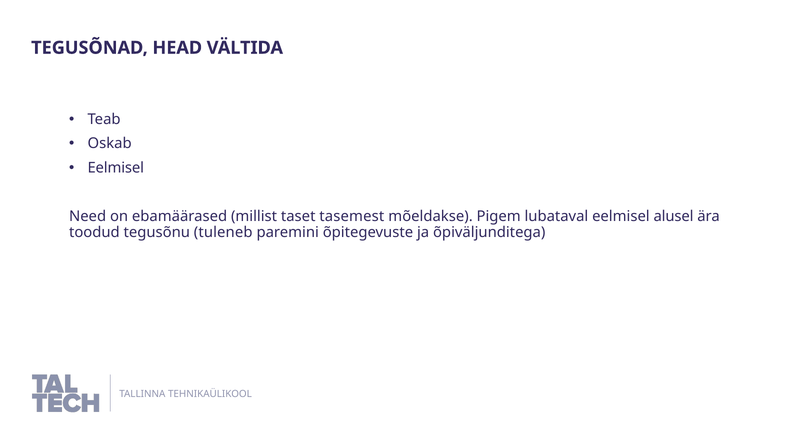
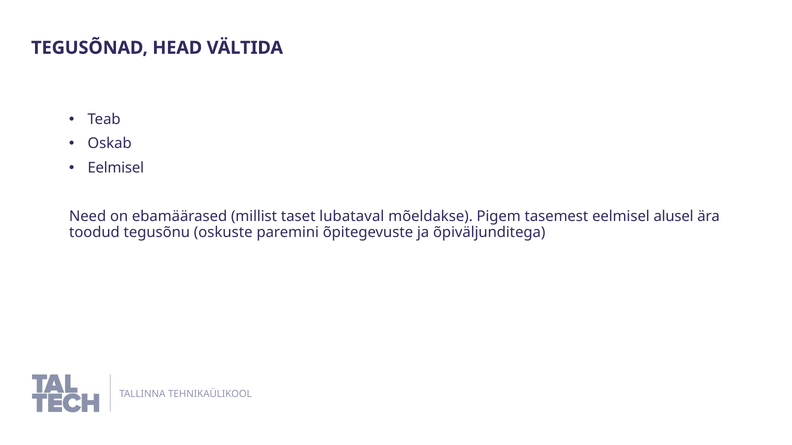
tasemest: tasemest -> lubataval
lubataval: lubataval -> tasemest
tuleneb: tuleneb -> oskuste
